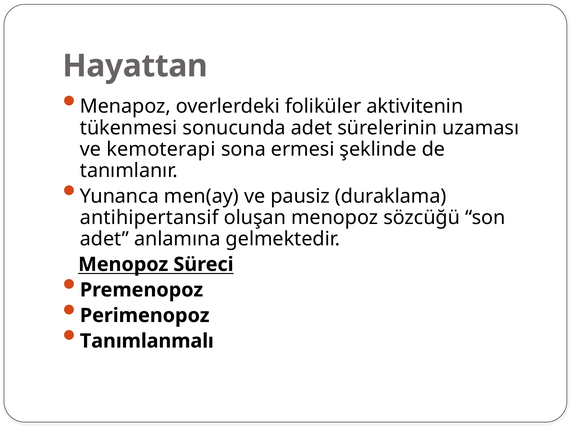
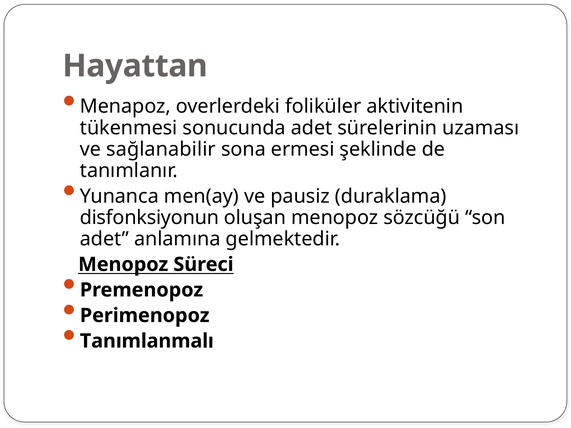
kemoterapi: kemoterapi -> sağlanabilir
antihipertansif: antihipertansif -> disfonksiyonun
